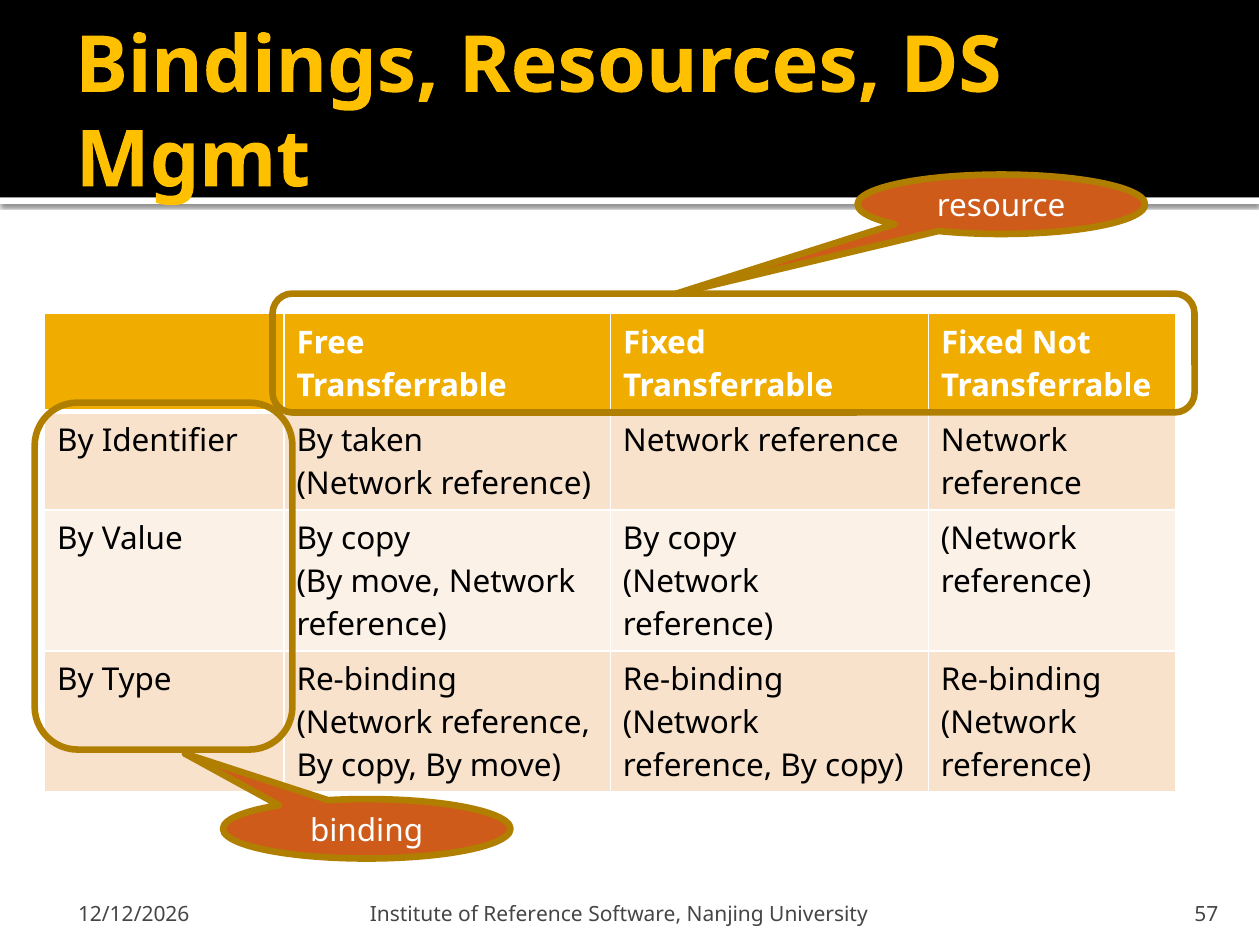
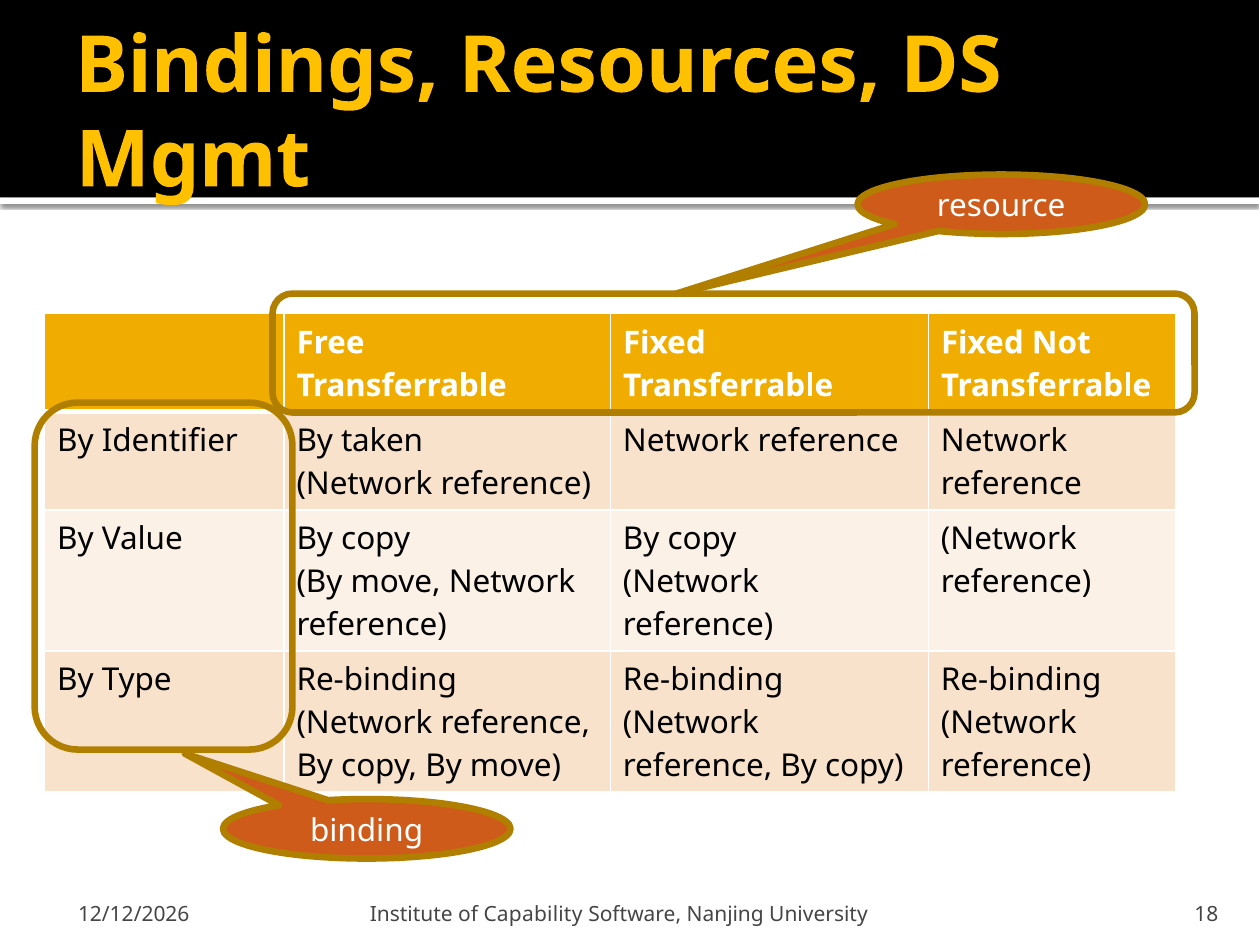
of Reference: Reference -> Capability
57: 57 -> 18
